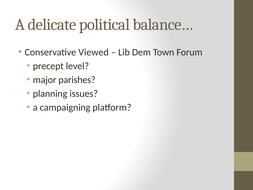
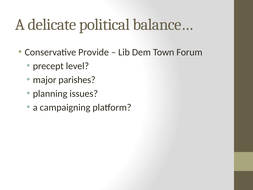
Viewed: Viewed -> Provide
